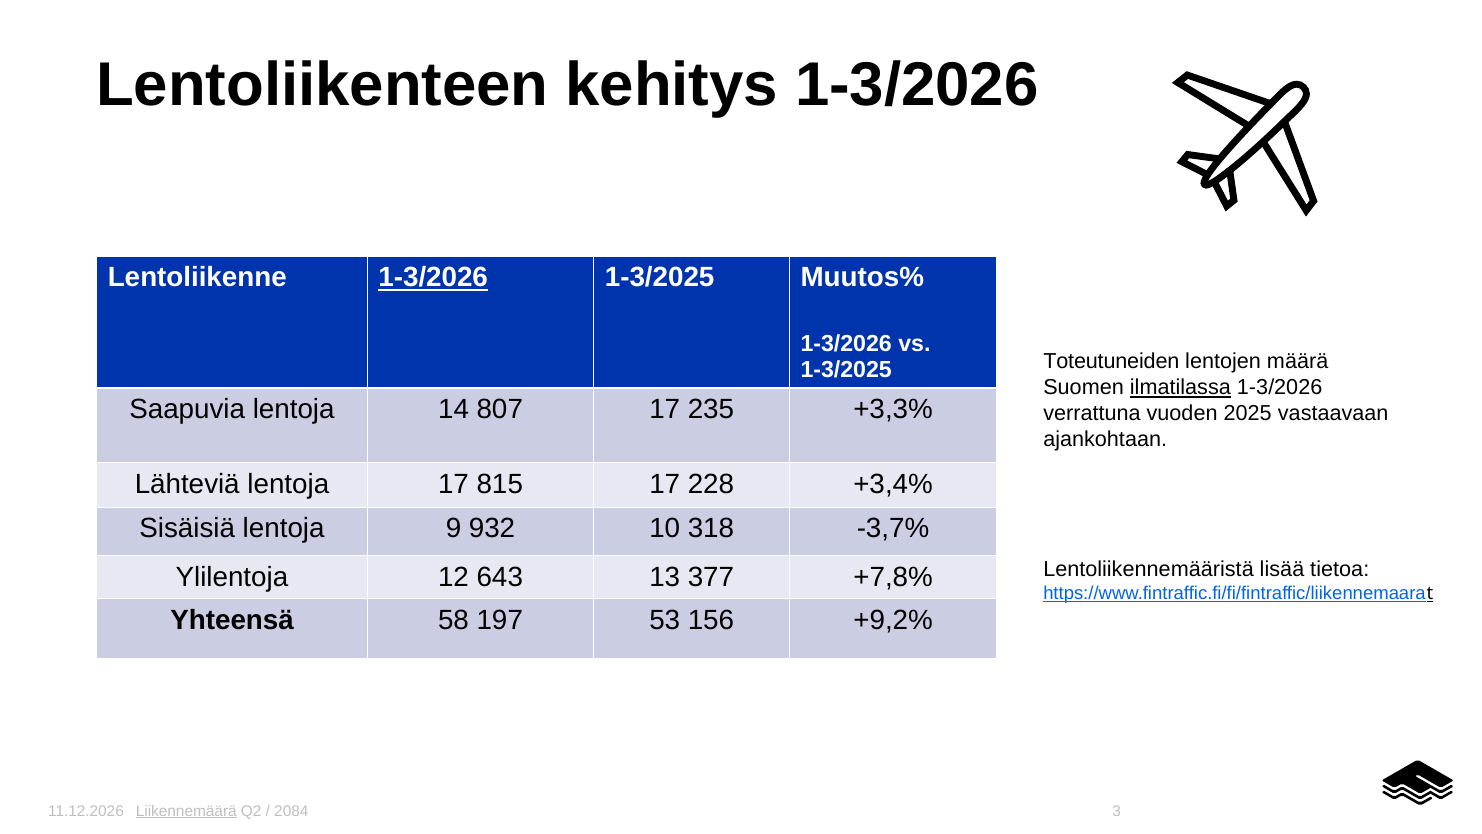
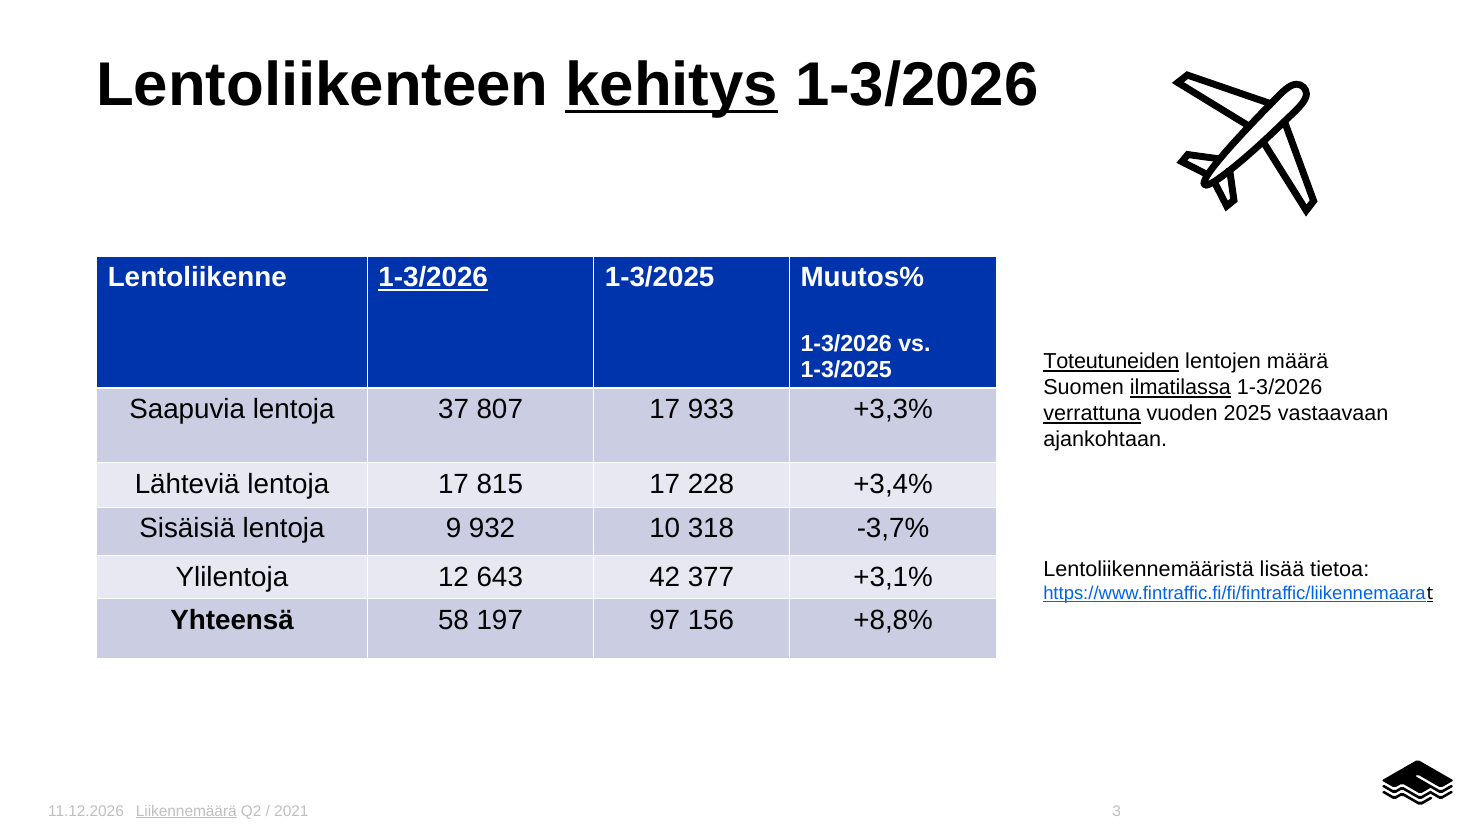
kehitys underline: none -> present
Toteutuneiden underline: none -> present
14: 14 -> 37
235: 235 -> 933
verrattuna underline: none -> present
13: 13 -> 42
+7,8%: +7,8% -> +3,1%
53: 53 -> 97
+9,2%: +9,2% -> +8,8%
2084: 2084 -> 2021
